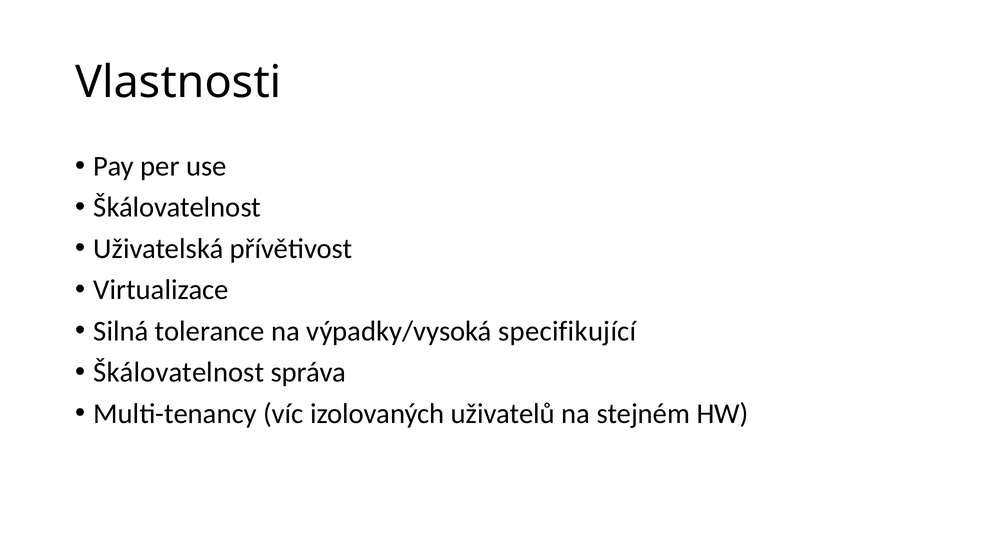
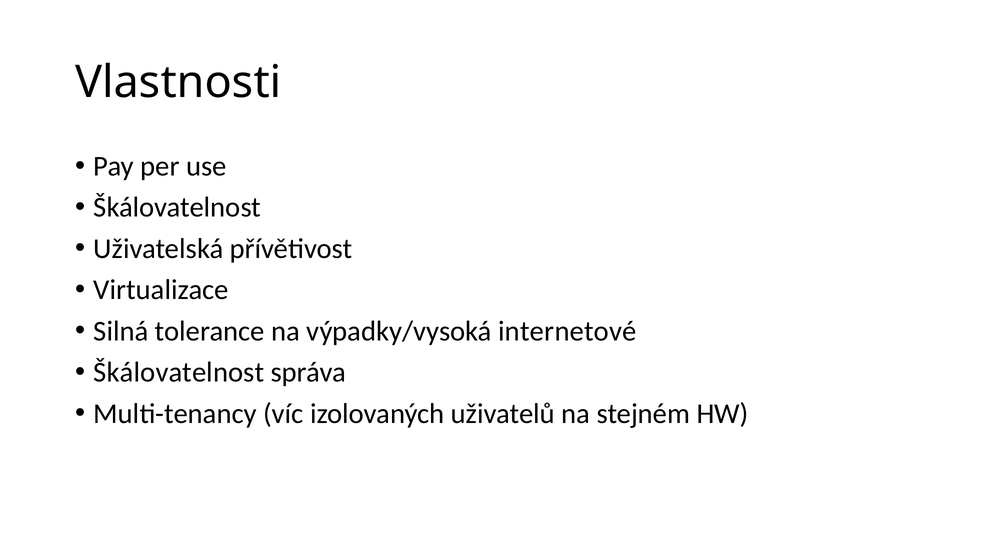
specifikující: specifikující -> internetové
